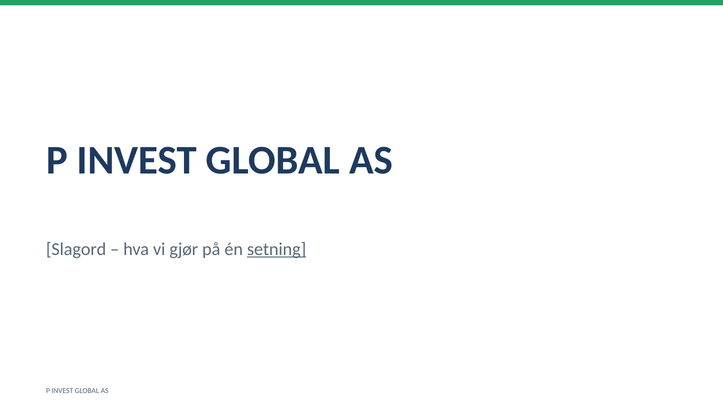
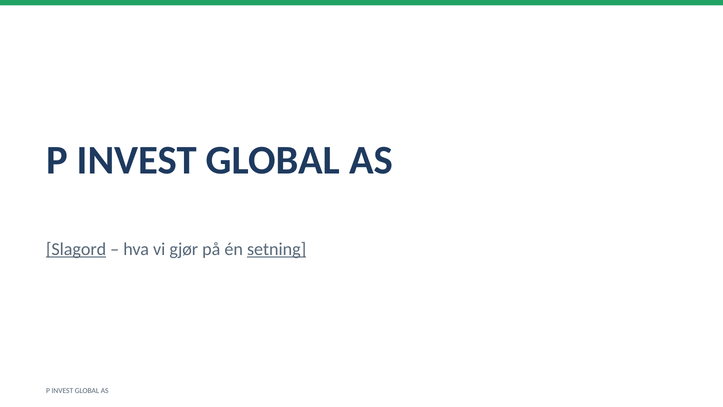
Slagord underline: none -> present
